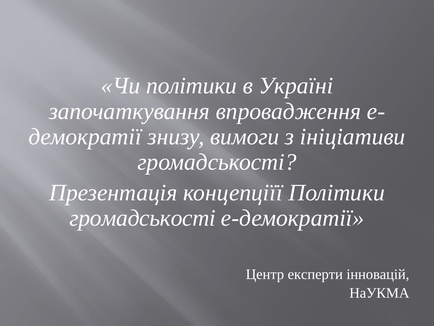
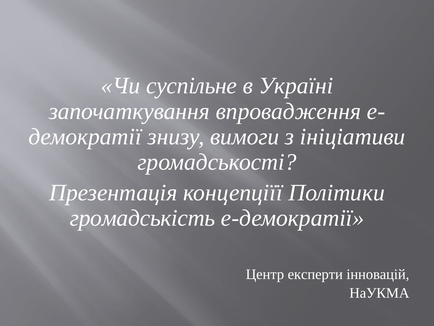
Чи політики: політики -> суспільне
громадськості at (143, 218): громадськості -> громадськість
